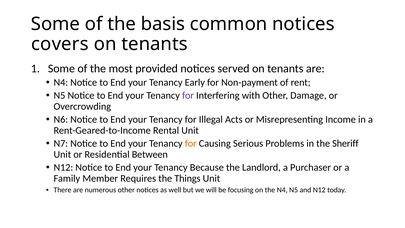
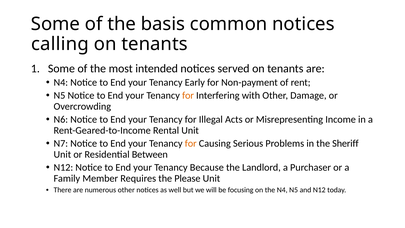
covers: covers -> calling
provided: provided -> intended
for at (188, 95) colour: purple -> orange
Things: Things -> Please
